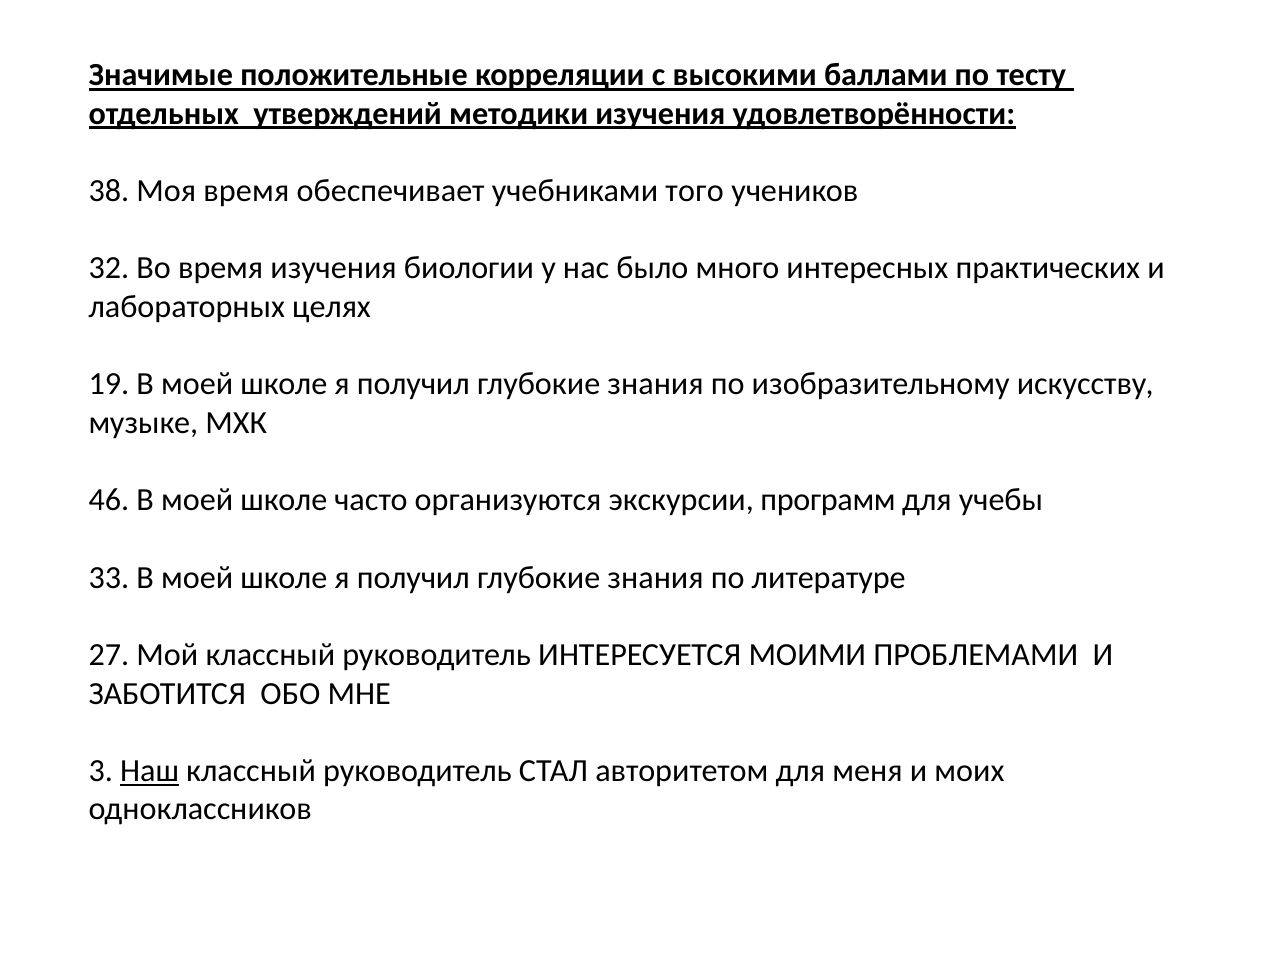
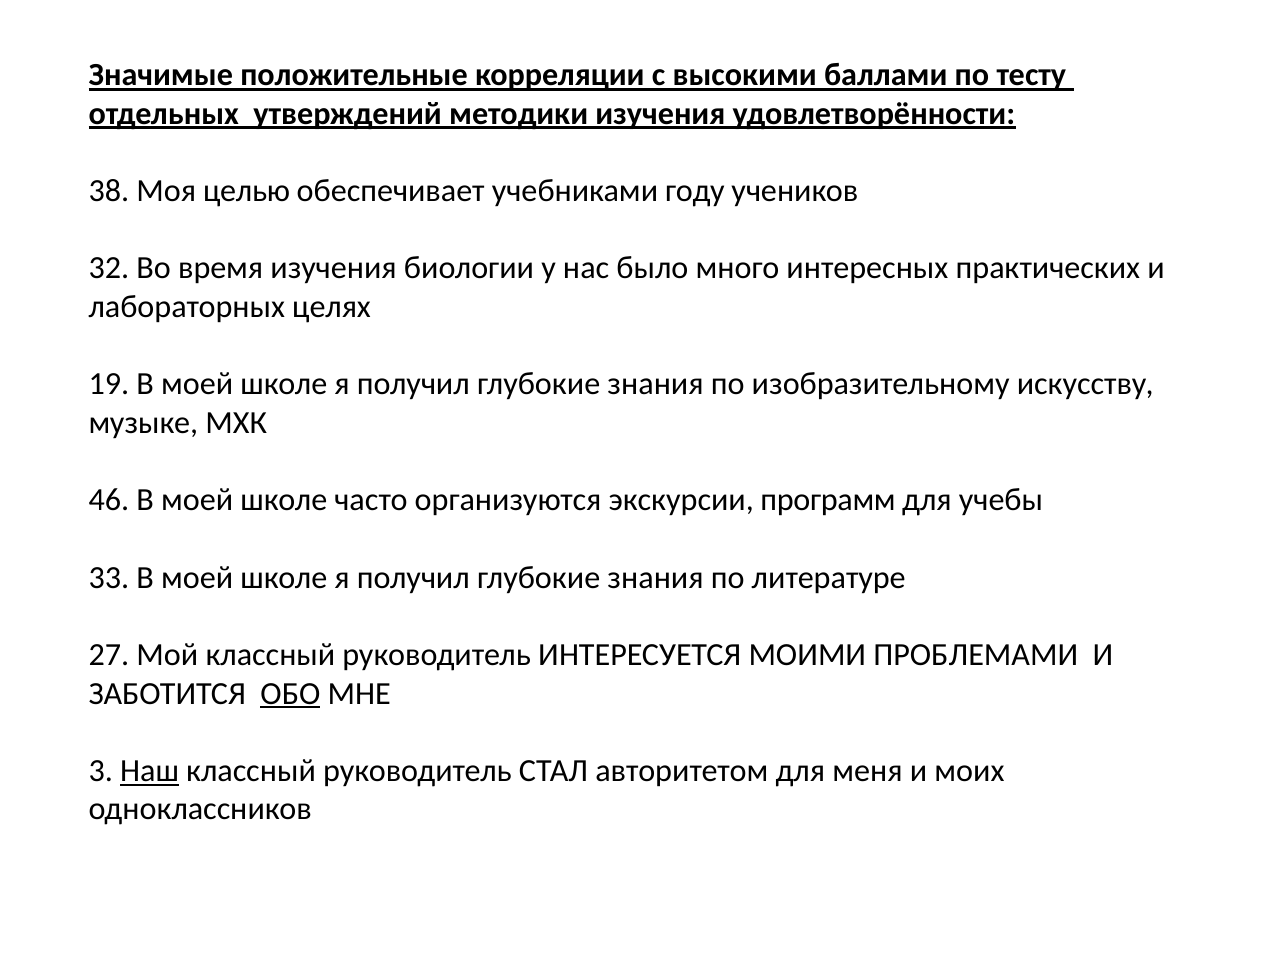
Моя время: время -> целью
того: того -> году
ОБО underline: none -> present
